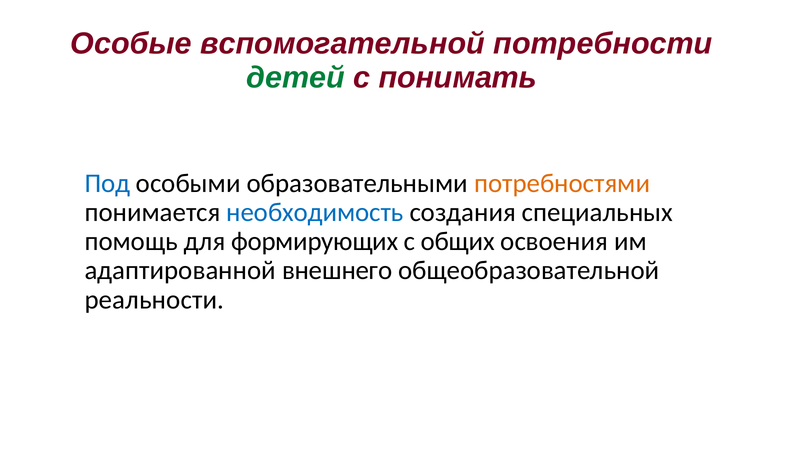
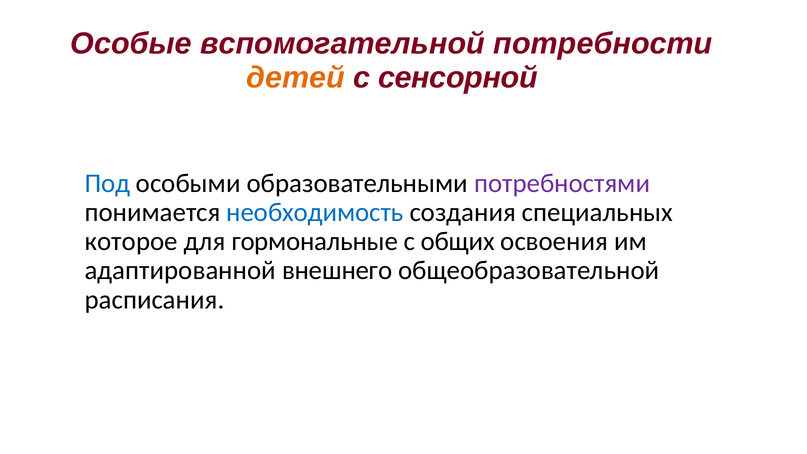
детей colour: green -> orange
понимать: понимать -> сенсорной
потребностями colour: orange -> purple
помощь: помощь -> которое
формирующих: формирующих -> гормональные
реальности: реальности -> расписания
